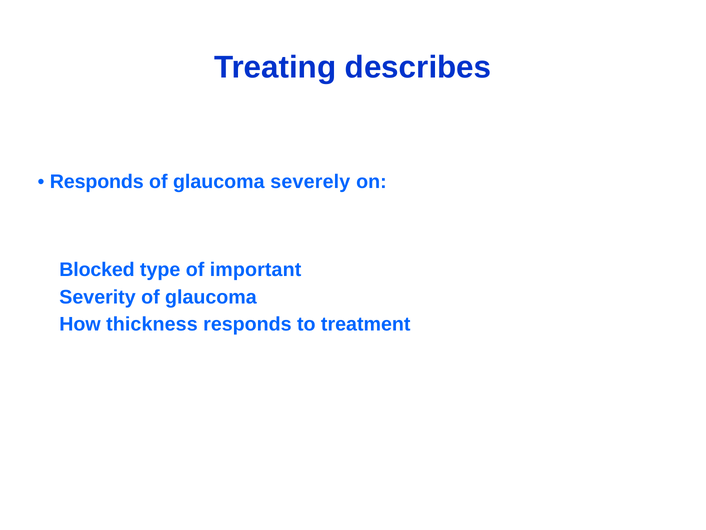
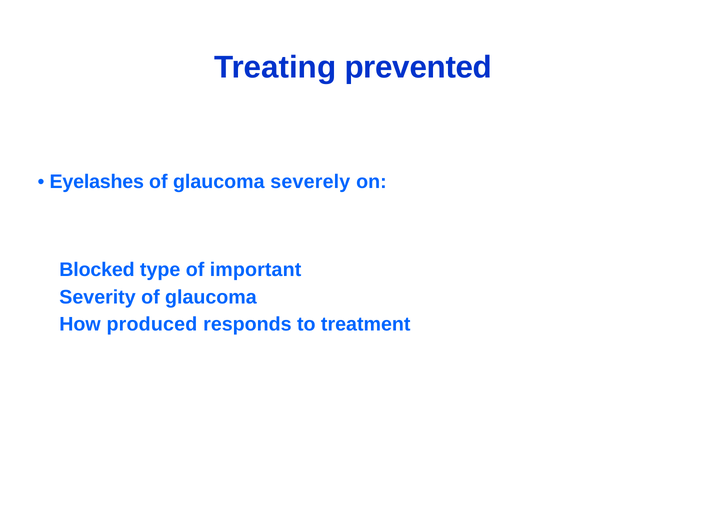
describes: describes -> prevented
Responds at (97, 181): Responds -> Eyelashes
thickness: thickness -> produced
